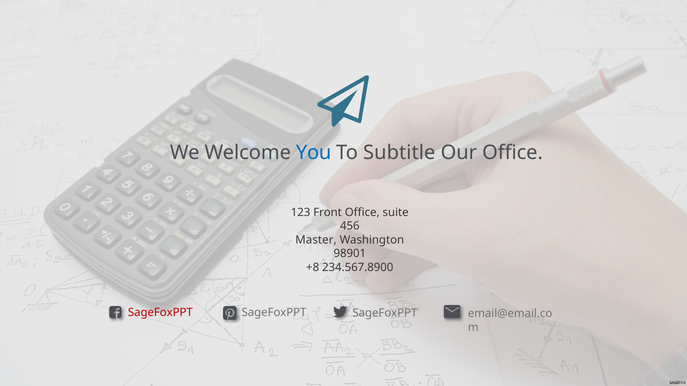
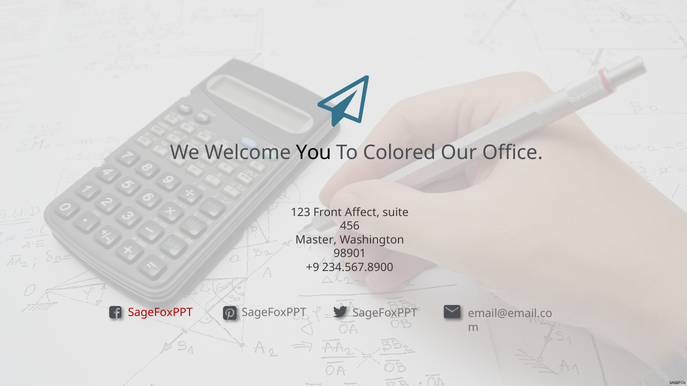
You colour: blue -> black
Subtitle: Subtitle -> Colored
Front Office: Office -> Affect
+8: +8 -> +9
